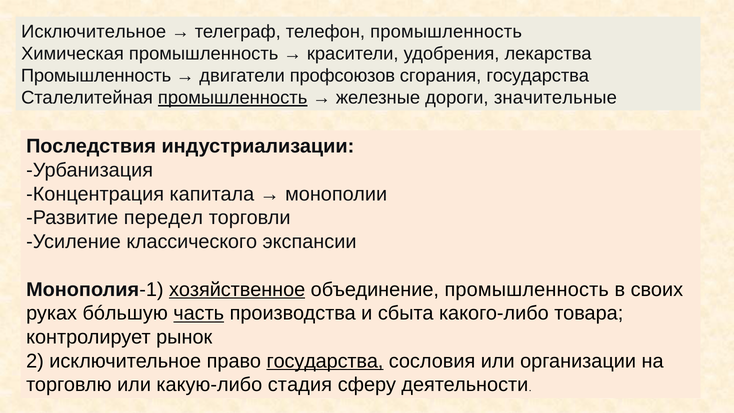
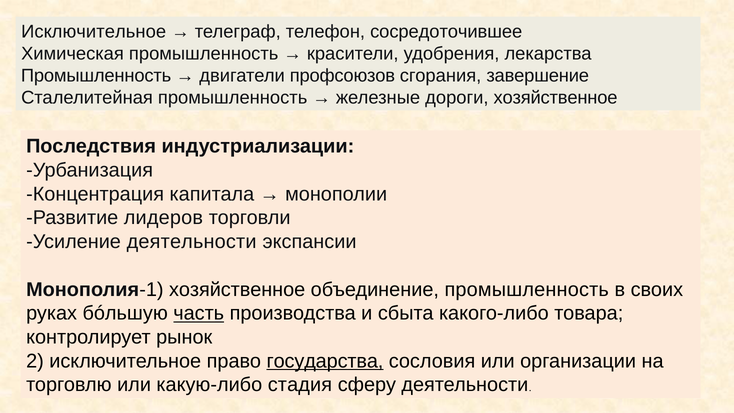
телефон промышленность: промышленность -> сосредоточившее
сгорания государства: государства -> завершение
промышленность at (233, 98) underline: present -> none
дороги значительные: значительные -> хозяйственное
передел: передел -> лидеров
Усиление классического: классического -> деятельности
хозяйственное at (237, 289) underline: present -> none
